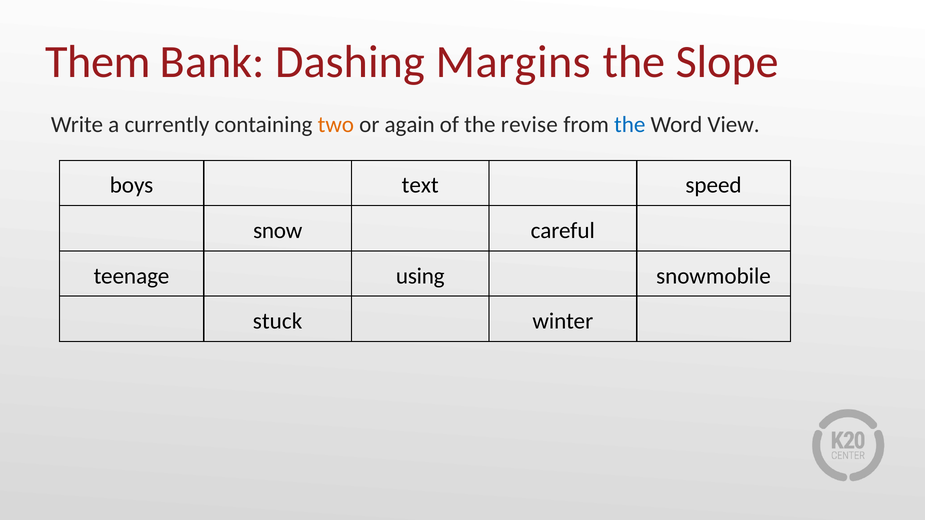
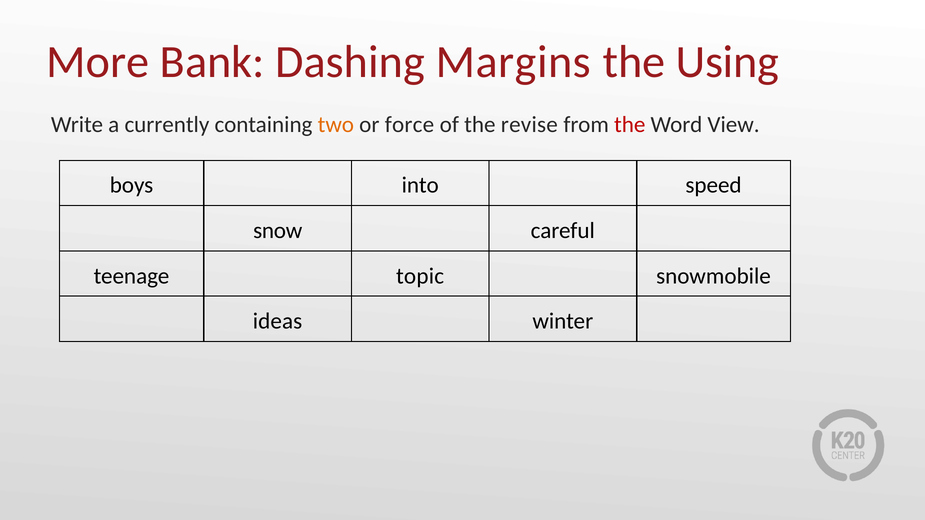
Them: Them -> More
Slope: Slope -> Using
again: again -> force
the at (630, 125) colour: blue -> red
text: text -> into
using: using -> topic
stuck: stuck -> ideas
